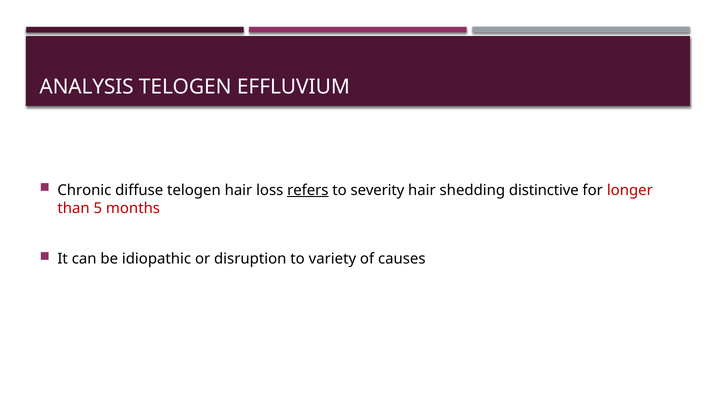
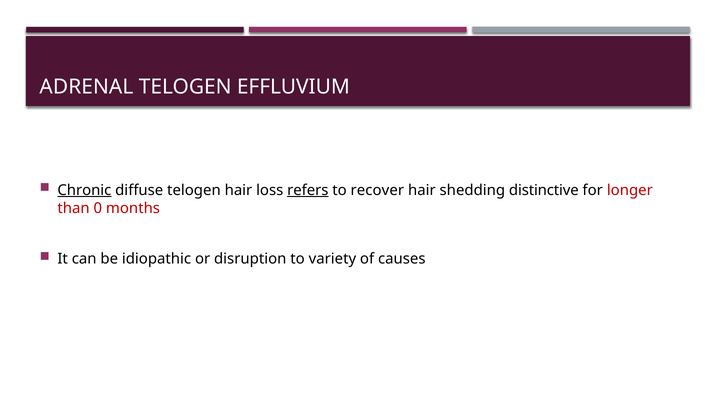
ANALYSIS: ANALYSIS -> ADRENAL
Chronic underline: none -> present
severity: severity -> recover
5: 5 -> 0
